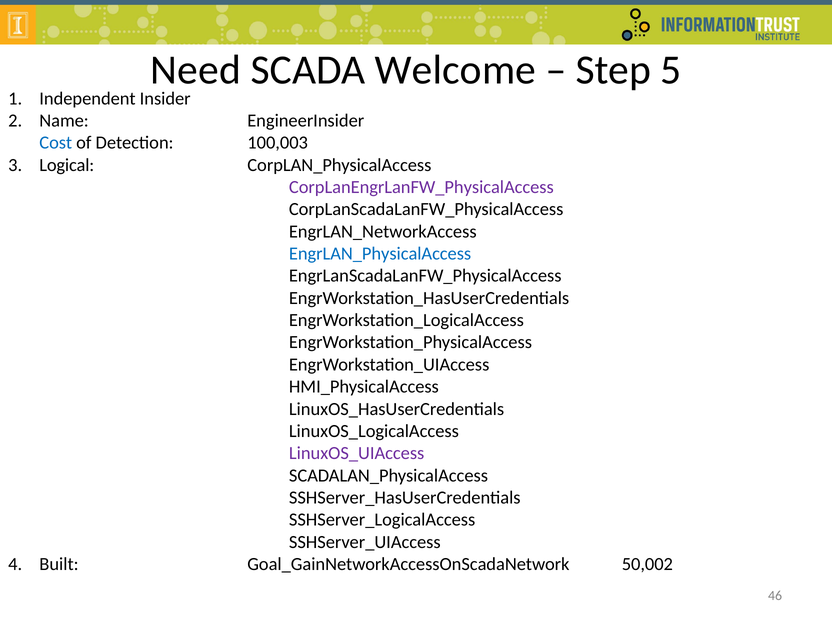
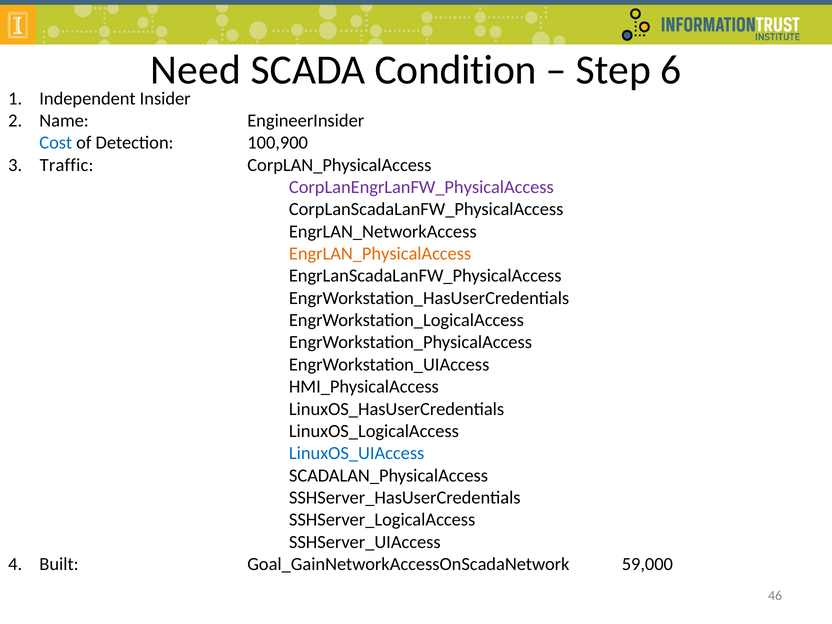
Welcome: Welcome -> Condition
5: 5 -> 6
100,003: 100,003 -> 100,900
Logical: Logical -> Traffic
EngrLAN_PhysicalAccess colour: blue -> orange
LinuxOS_UIAccess colour: purple -> blue
50,002: 50,002 -> 59,000
